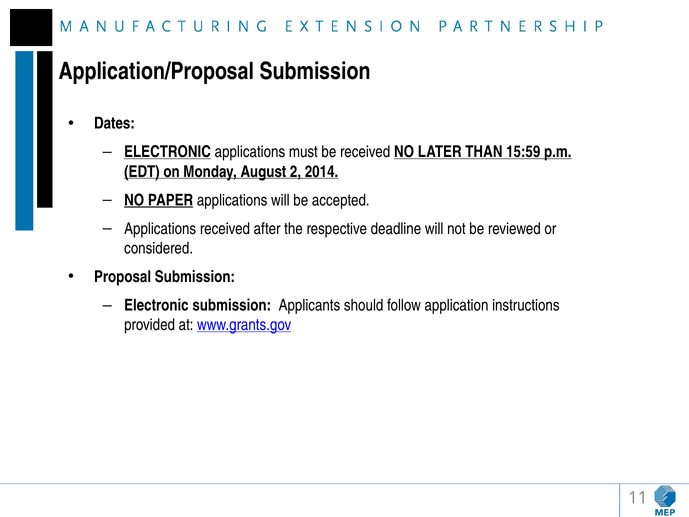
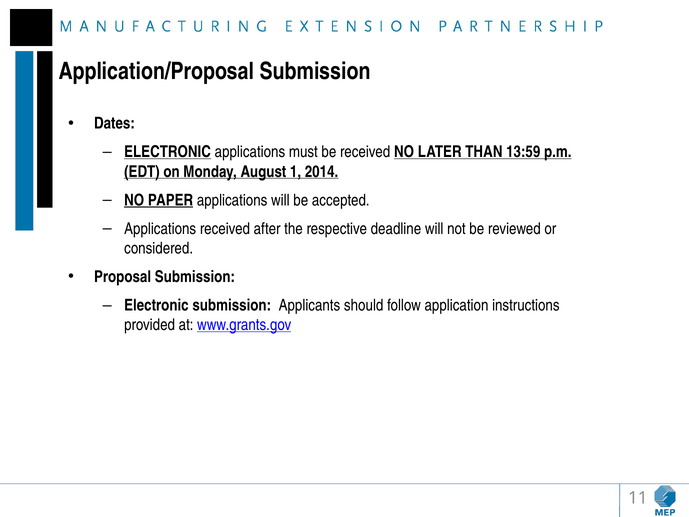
15:59: 15:59 -> 13:59
2: 2 -> 1
